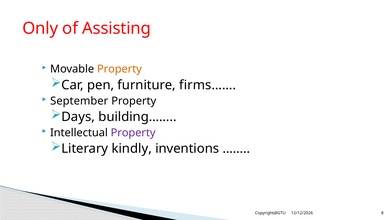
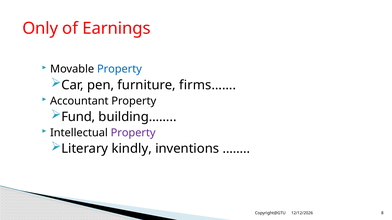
Assisting: Assisting -> Earnings
Property at (119, 69) colour: orange -> blue
September: September -> Accountant
Days: Days -> Fund
